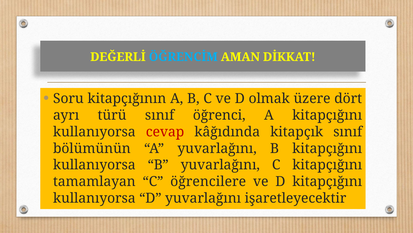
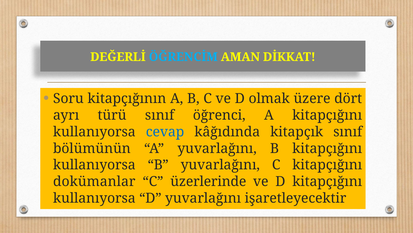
cevap colour: red -> blue
tamamlayan: tamamlayan -> dokümanlar
öğrencilere: öğrencilere -> üzerlerinde
